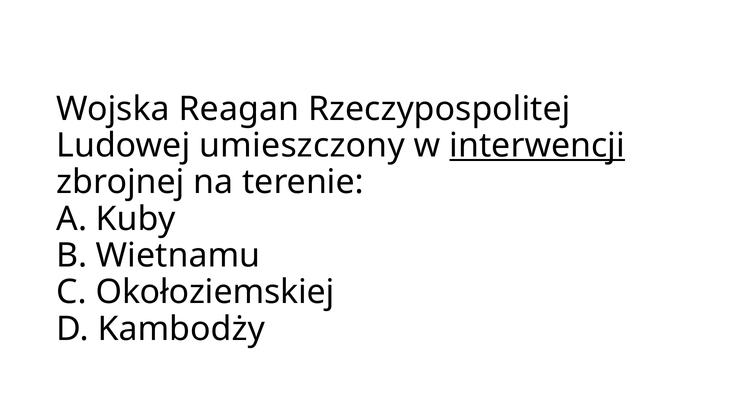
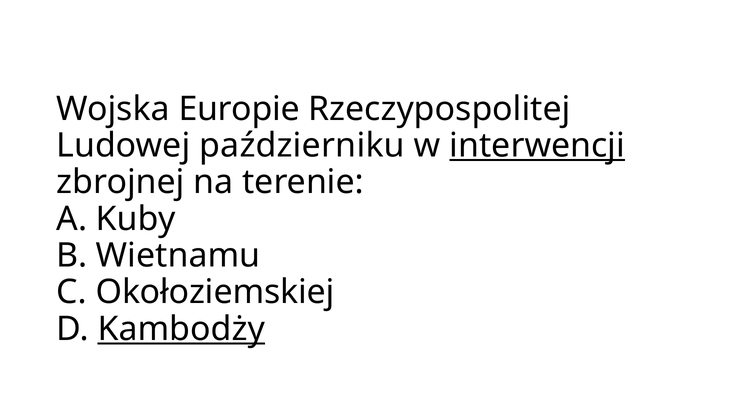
Reagan: Reagan -> Europie
umieszczony: umieszczony -> październiku
Kambodży underline: none -> present
